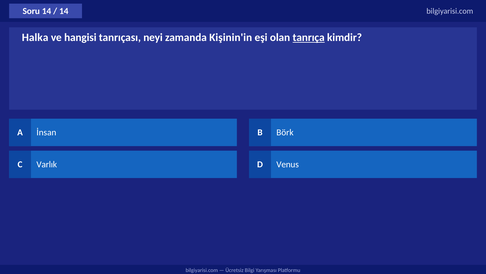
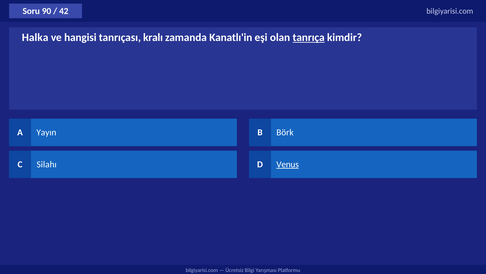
Soru 14: 14 -> 90
14 at (64, 11): 14 -> 42
neyi: neyi -> kralı
Kişinin'in: Kişinin'in -> Kanatlı'in
İnsan: İnsan -> Yayın
Varlık: Varlık -> Silahı
Venus underline: none -> present
